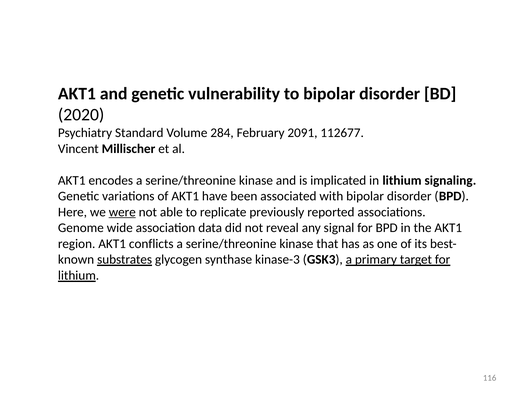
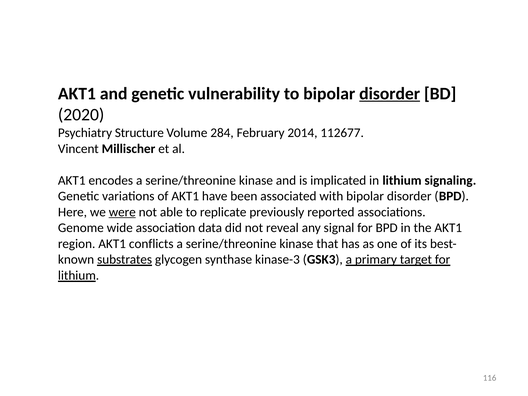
disorder at (390, 94) underline: none -> present
Standard: Standard -> Structure
2091: 2091 -> 2014
